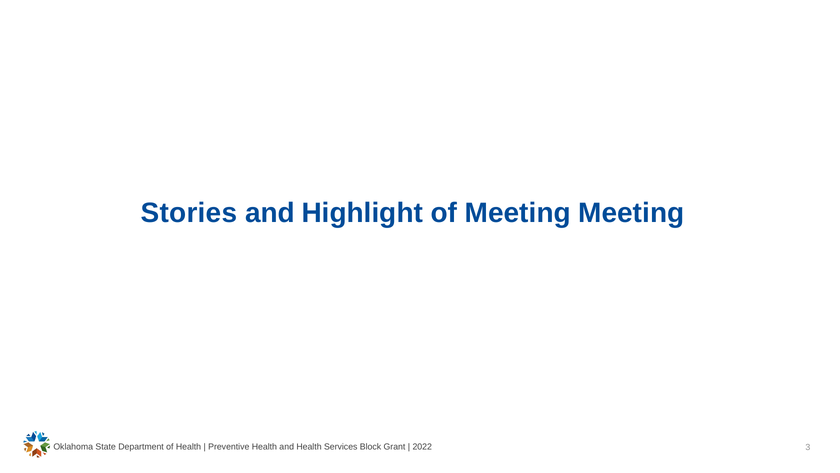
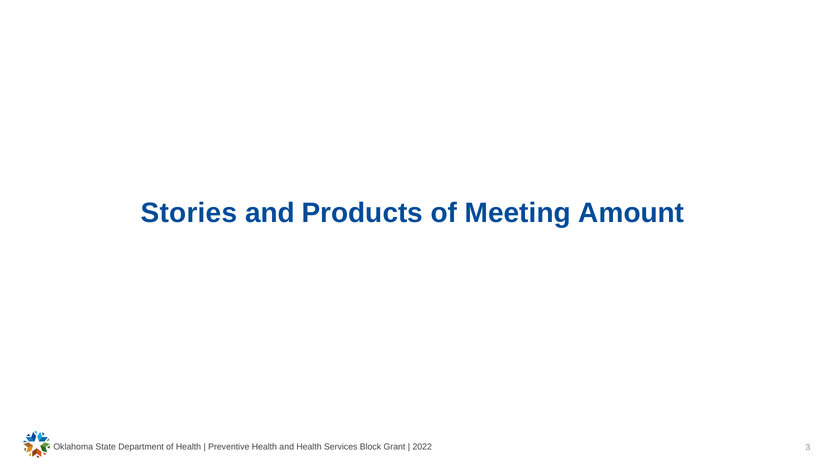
Highlight: Highlight -> Products
Meeting Meeting: Meeting -> Amount
